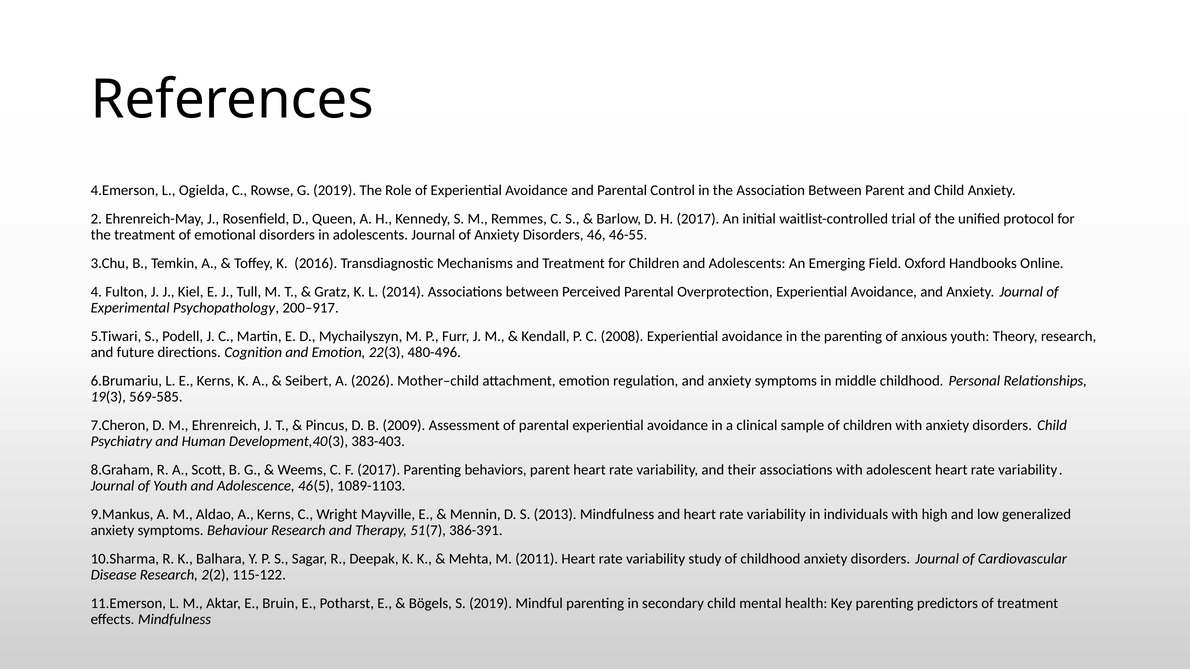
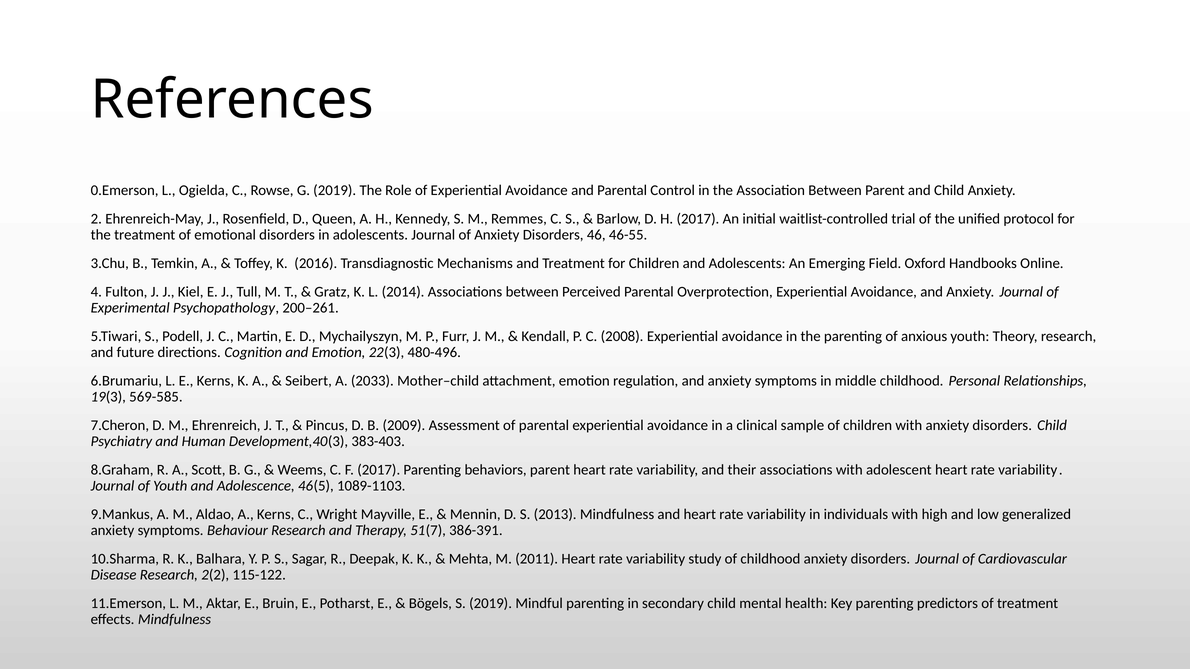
4.Emerson: 4.Emerson -> 0.Emerson
200–917: 200–917 -> 200–261
2026: 2026 -> 2033
